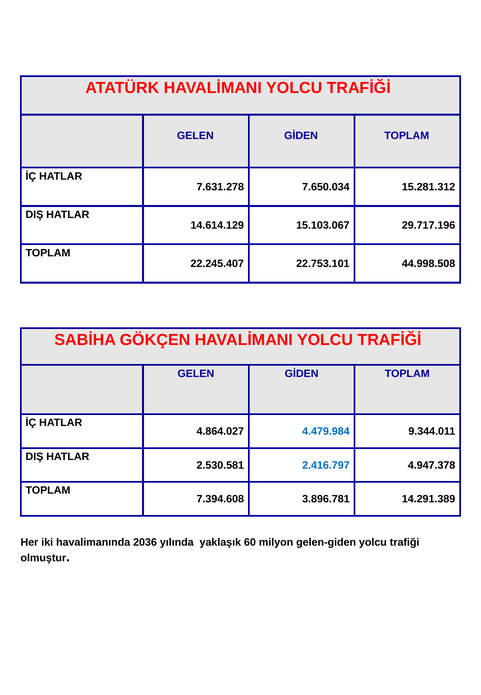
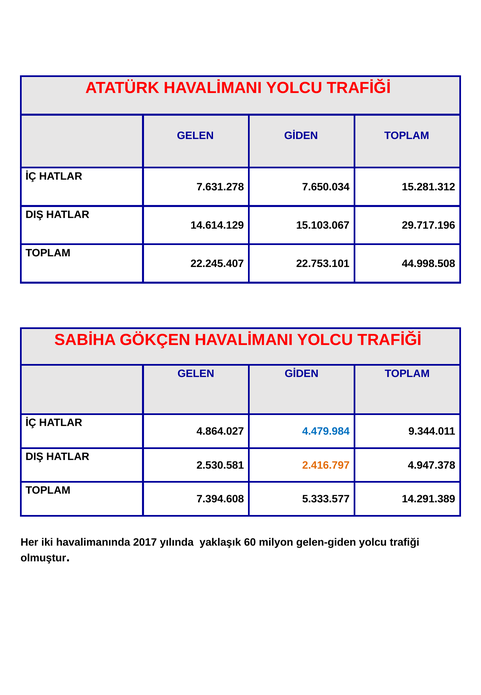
2.416.797 colour: blue -> orange
3.896.781: 3.896.781 -> 5.333.577
2036: 2036 -> 2017
